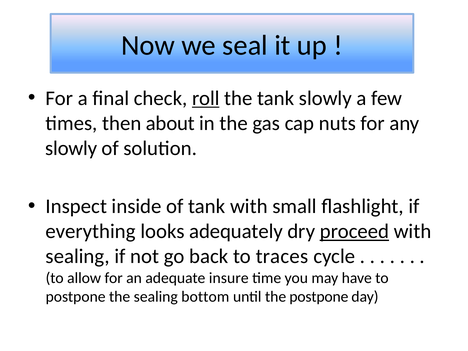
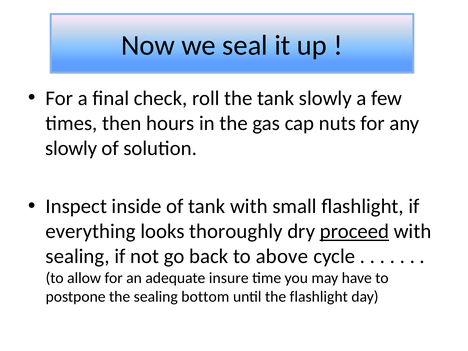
roll underline: present -> none
about: about -> hours
adequately: adequately -> thoroughly
traces: traces -> above
the postpone: postpone -> flashlight
